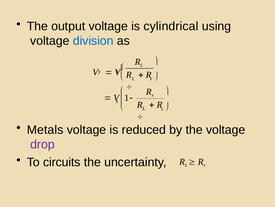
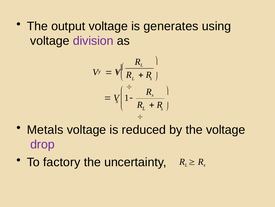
cylindrical: cylindrical -> generates
division colour: blue -> purple
circuits: circuits -> factory
